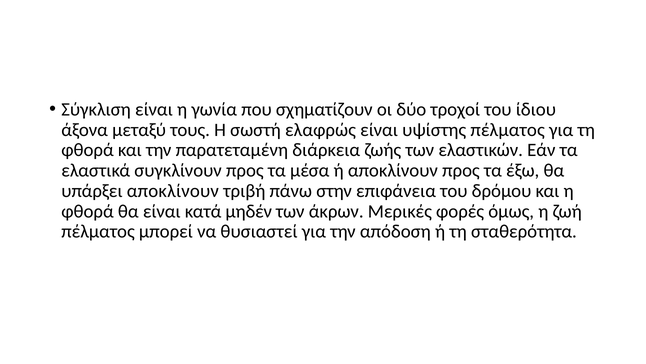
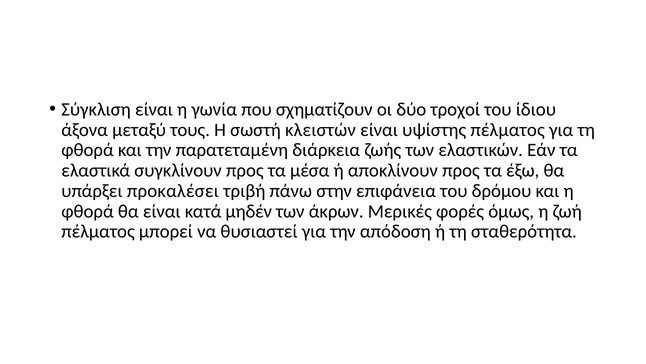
ελαφρώς: ελαφρώς -> κλειστών
υπάρξει αποκλίνουν: αποκλίνουν -> προκαλέσει
